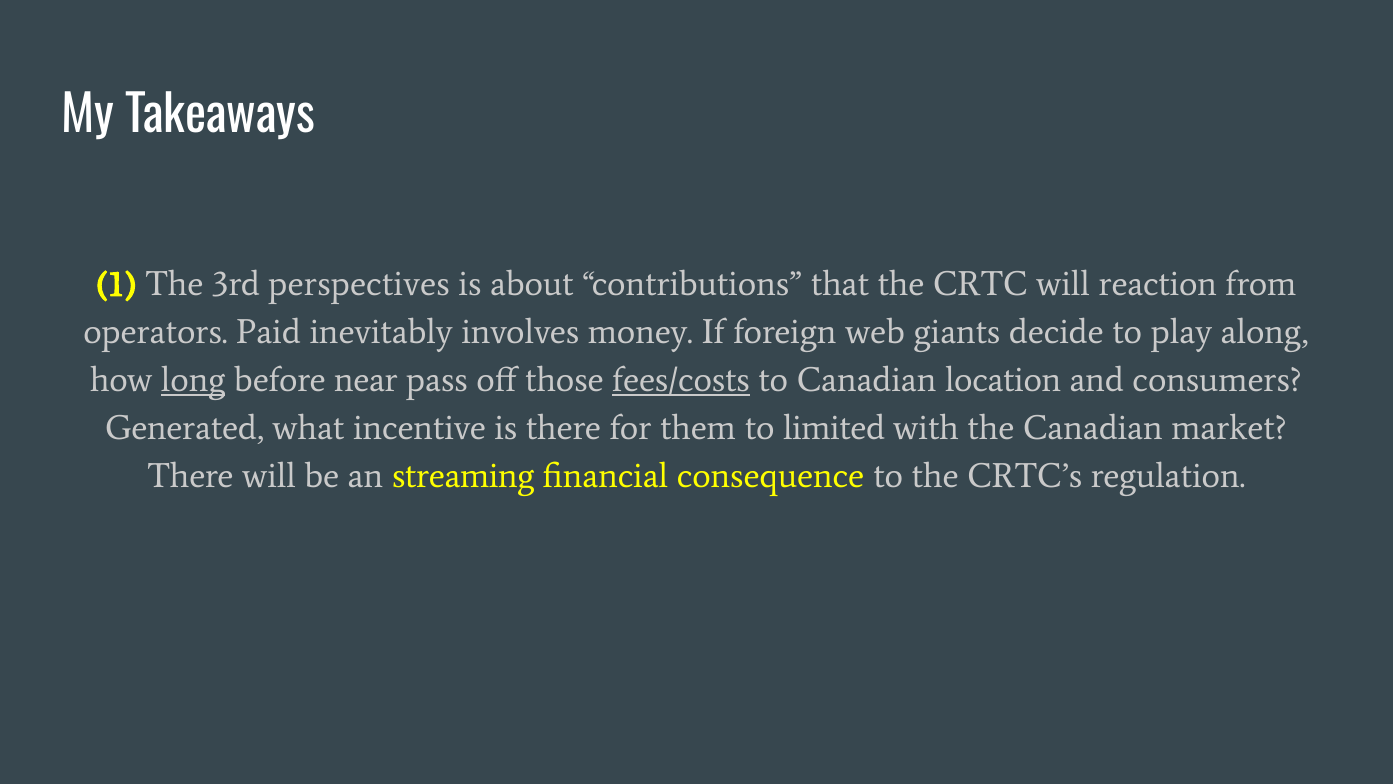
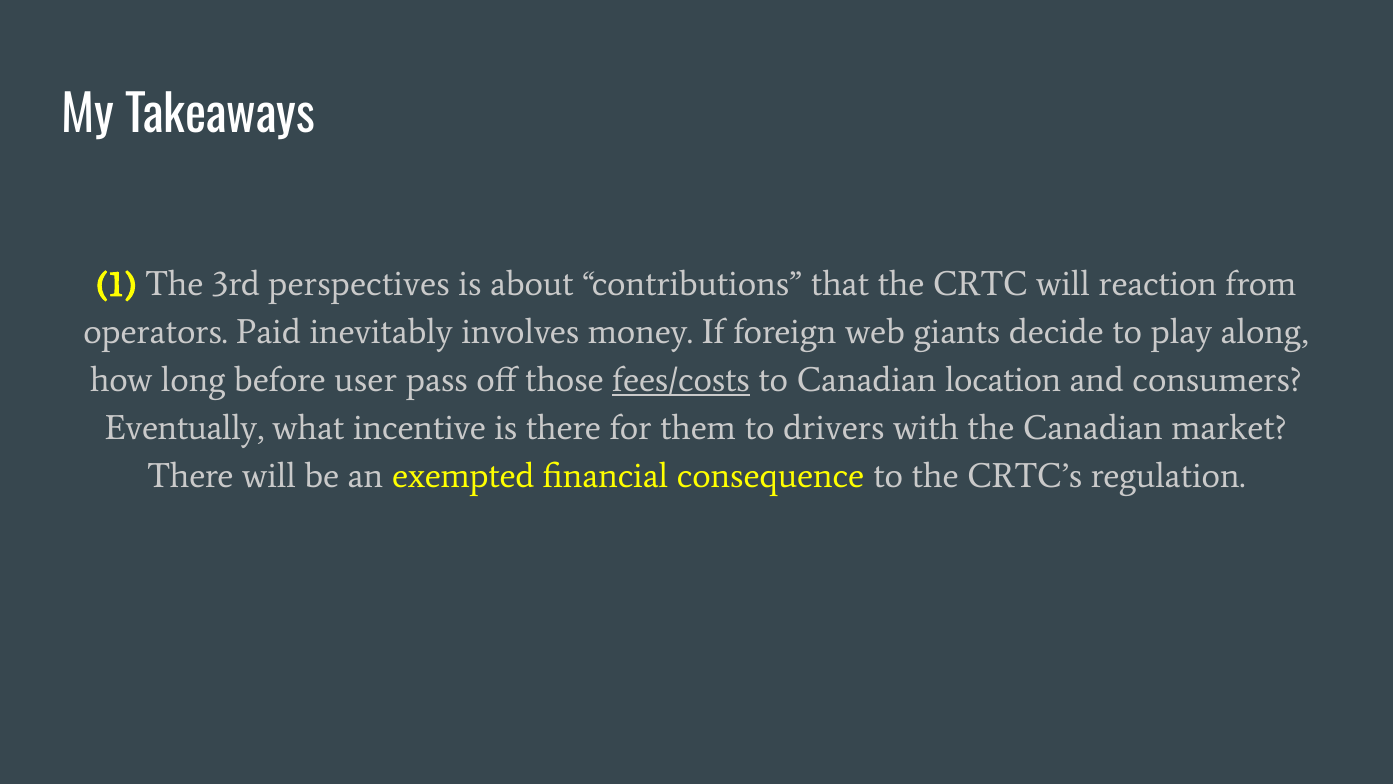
long underline: present -> none
near: near -> user
Generated: Generated -> Eventually
limited: limited -> drivers
streaming: streaming -> exempted
